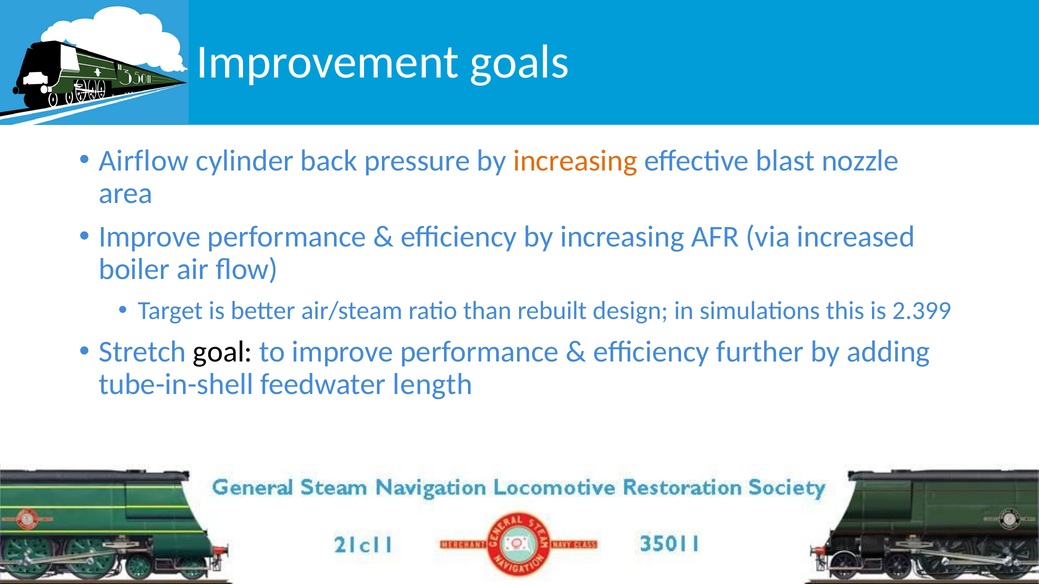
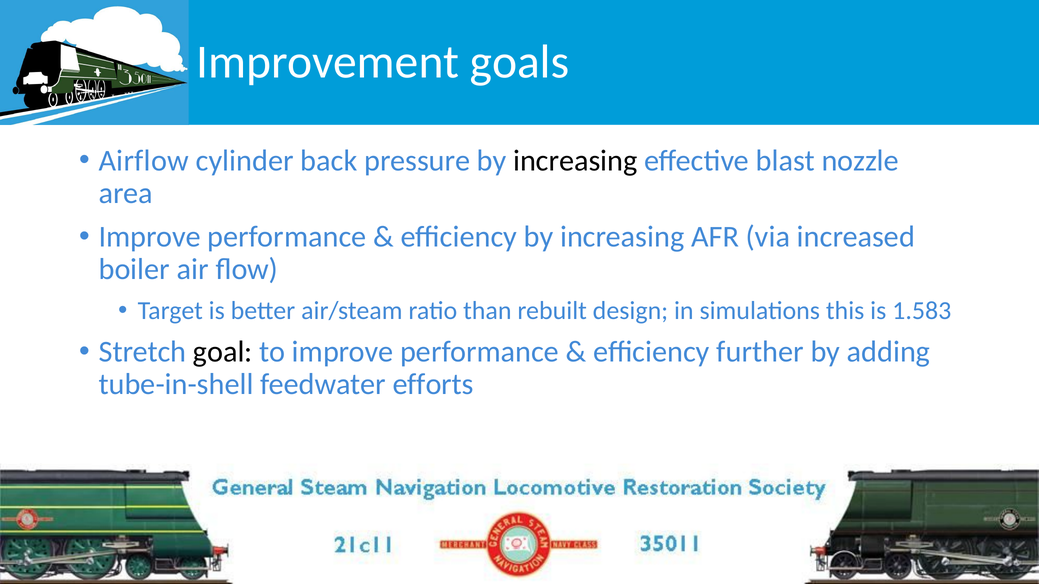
increasing at (575, 161) colour: orange -> black
2.399: 2.399 -> 1.583
length: length -> efforts
